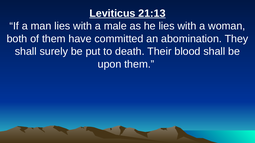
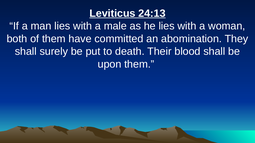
21:13: 21:13 -> 24:13
